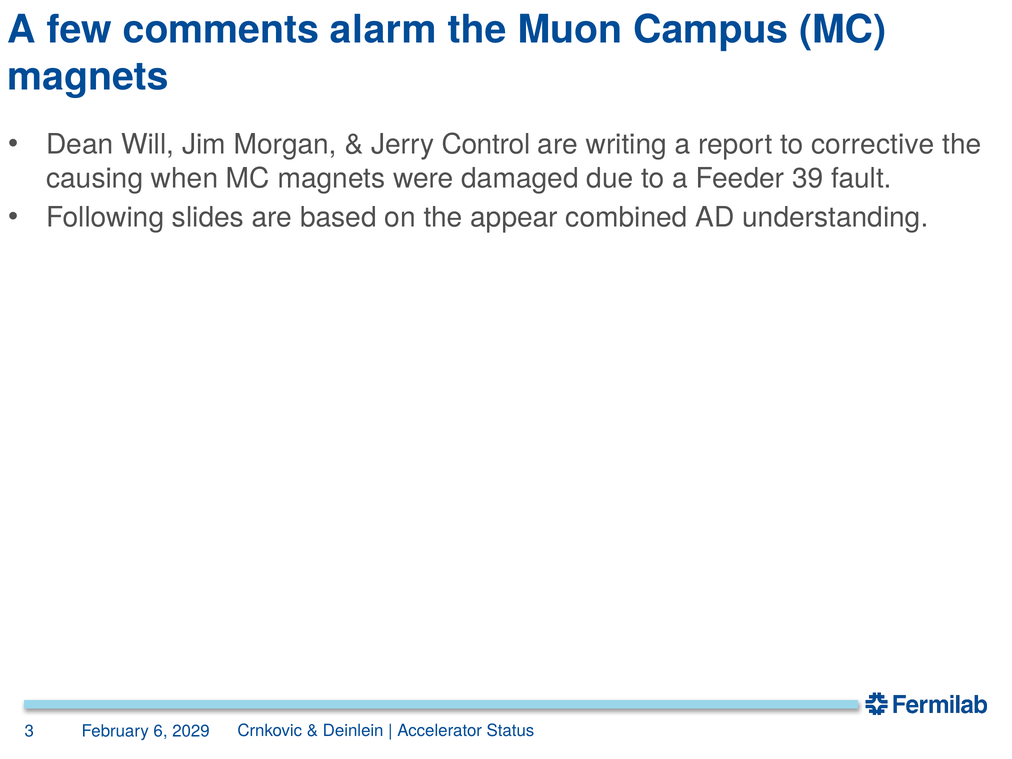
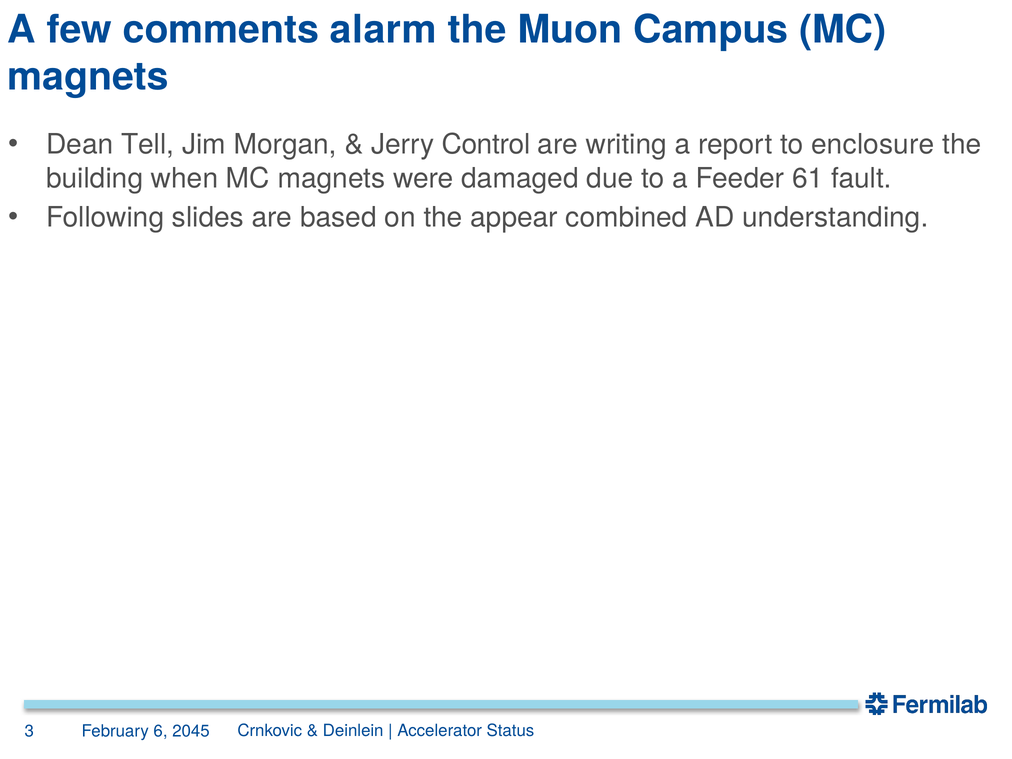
Will: Will -> Tell
corrective: corrective -> enclosure
causing: causing -> building
39: 39 -> 61
2029: 2029 -> 2045
